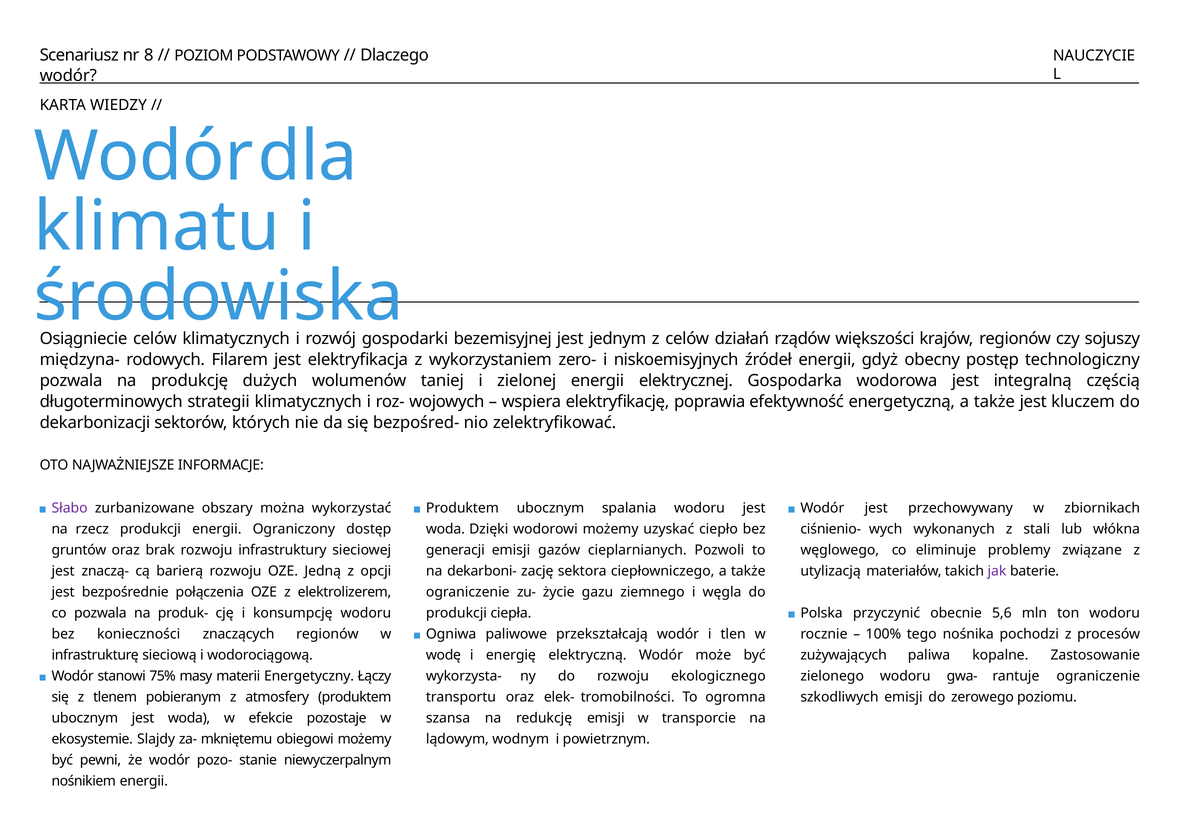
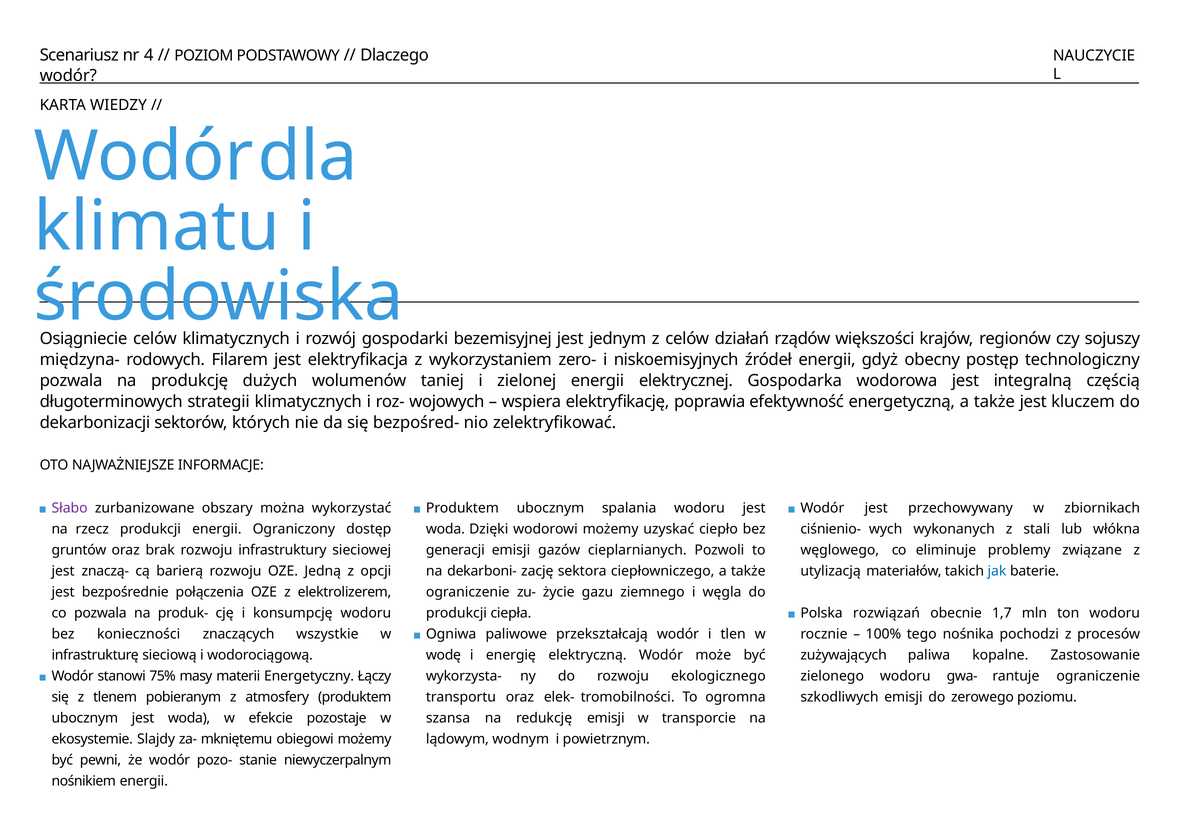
8: 8 -> 4
jak colour: purple -> blue
przyczynić: przyczynić -> rozwiązań
5,6: 5,6 -> 1,7
znaczących regionów: regionów -> wszystkie
